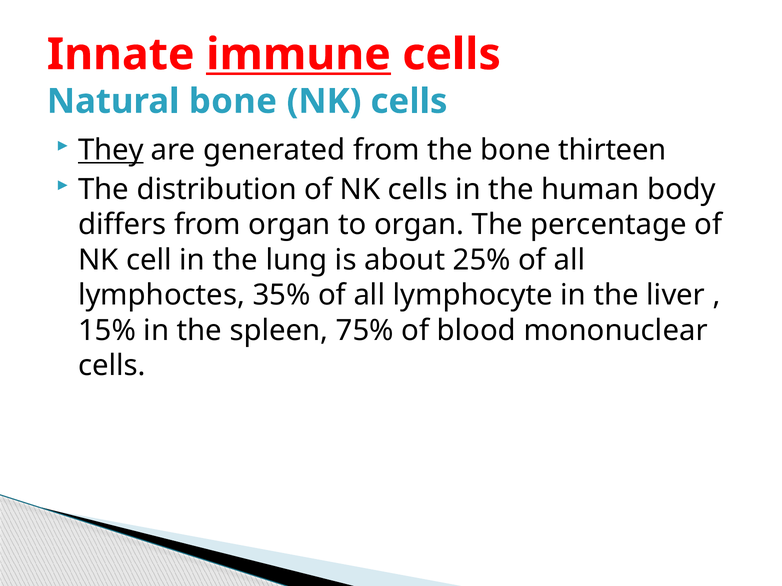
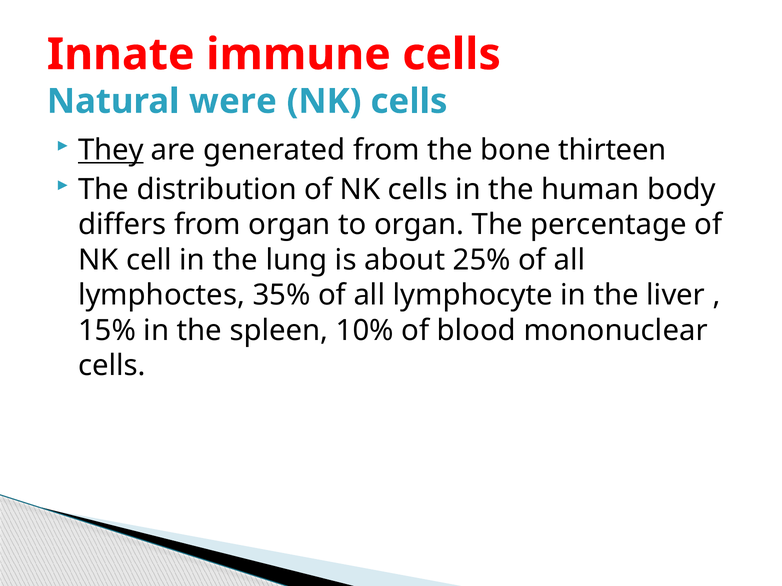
immune underline: present -> none
Natural bone: bone -> were
75%: 75% -> 10%
